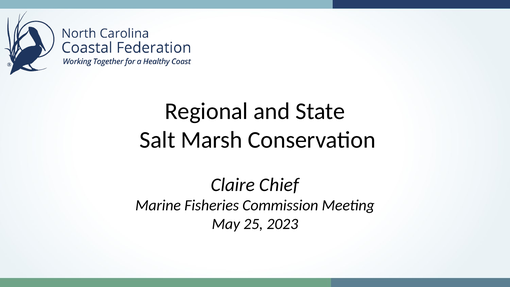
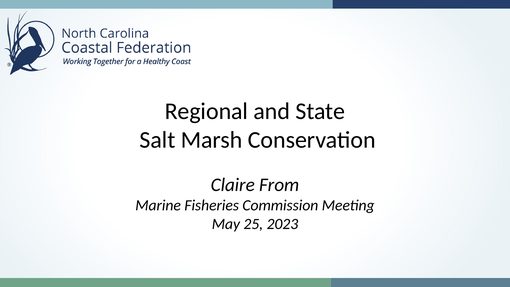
Chief: Chief -> From
